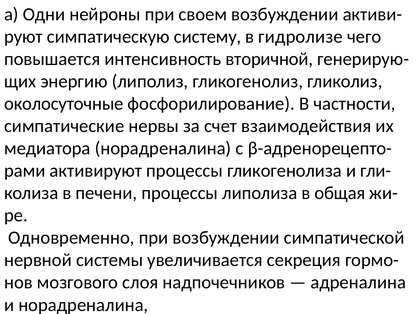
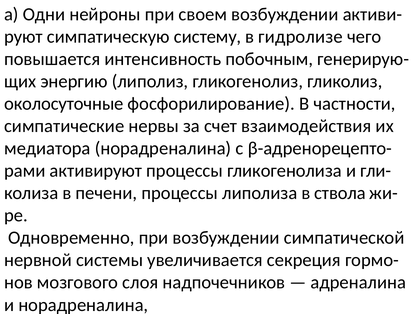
вторичной: вторичной -> побочным
общая: общая -> ствола
